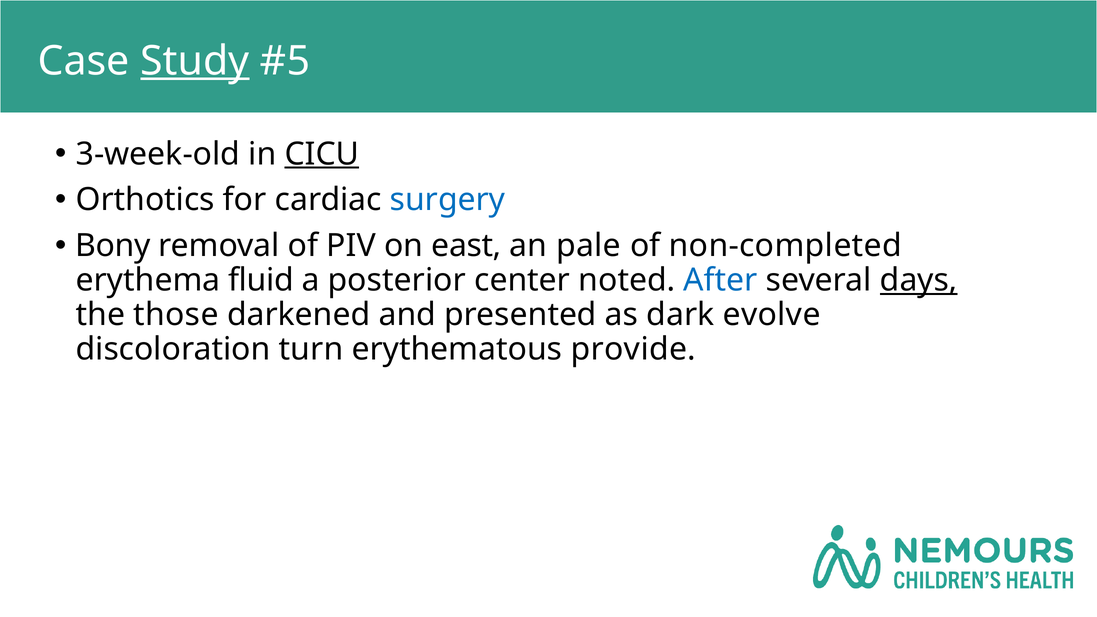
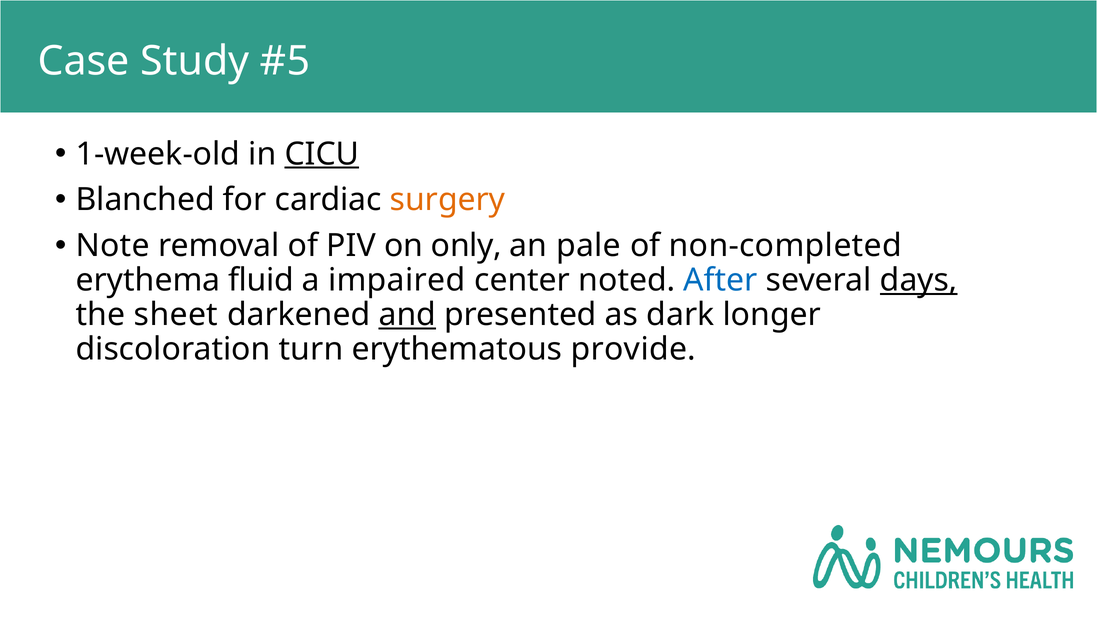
Study underline: present -> none
3-week-old: 3-week-old -> 1-week-old
Orthotics: Orthotics -> Blanched
surgery colour: blue -> orange
Bony: Bony -> Note
east: east -> only
posterior: posterior -> impaired
those: those -> sheet
and underline: none -> present
evolve: evolve -> longer
